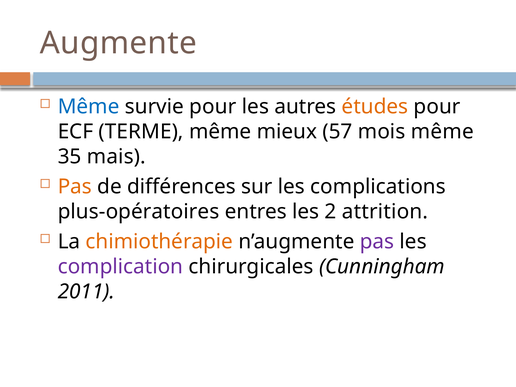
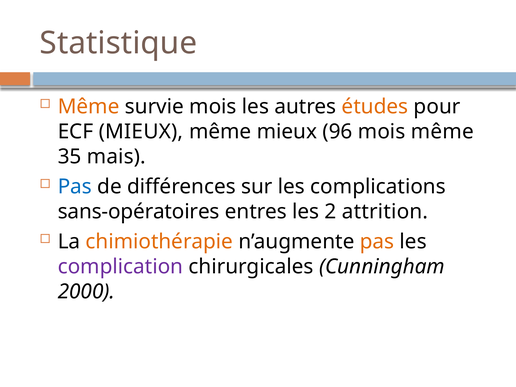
Augmente: Augmente -> Statistique
Même at (89, 107) colour: blue -> orange
survie pour: pour -> mois
ECF TERME: TERME -> MIEUX
57: 57 -> 96
Pas at (75, 187) colour: orange -> blue
plus-opératoires: plus-opératoires -> sans-opératoires
pas at (377, 242) colour: purple -> orange
2011: 2011 -> 2000
